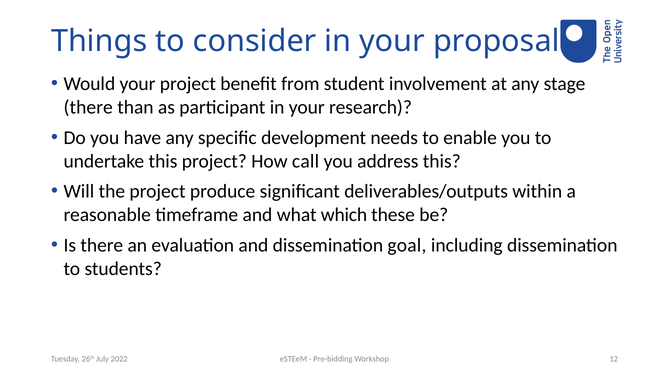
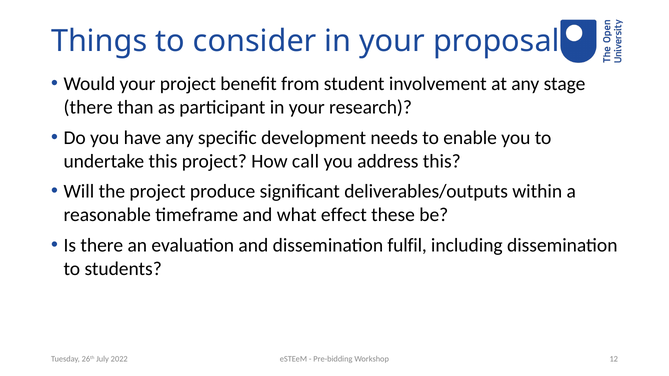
which: which -> effect
goal: goal -> fulfil
